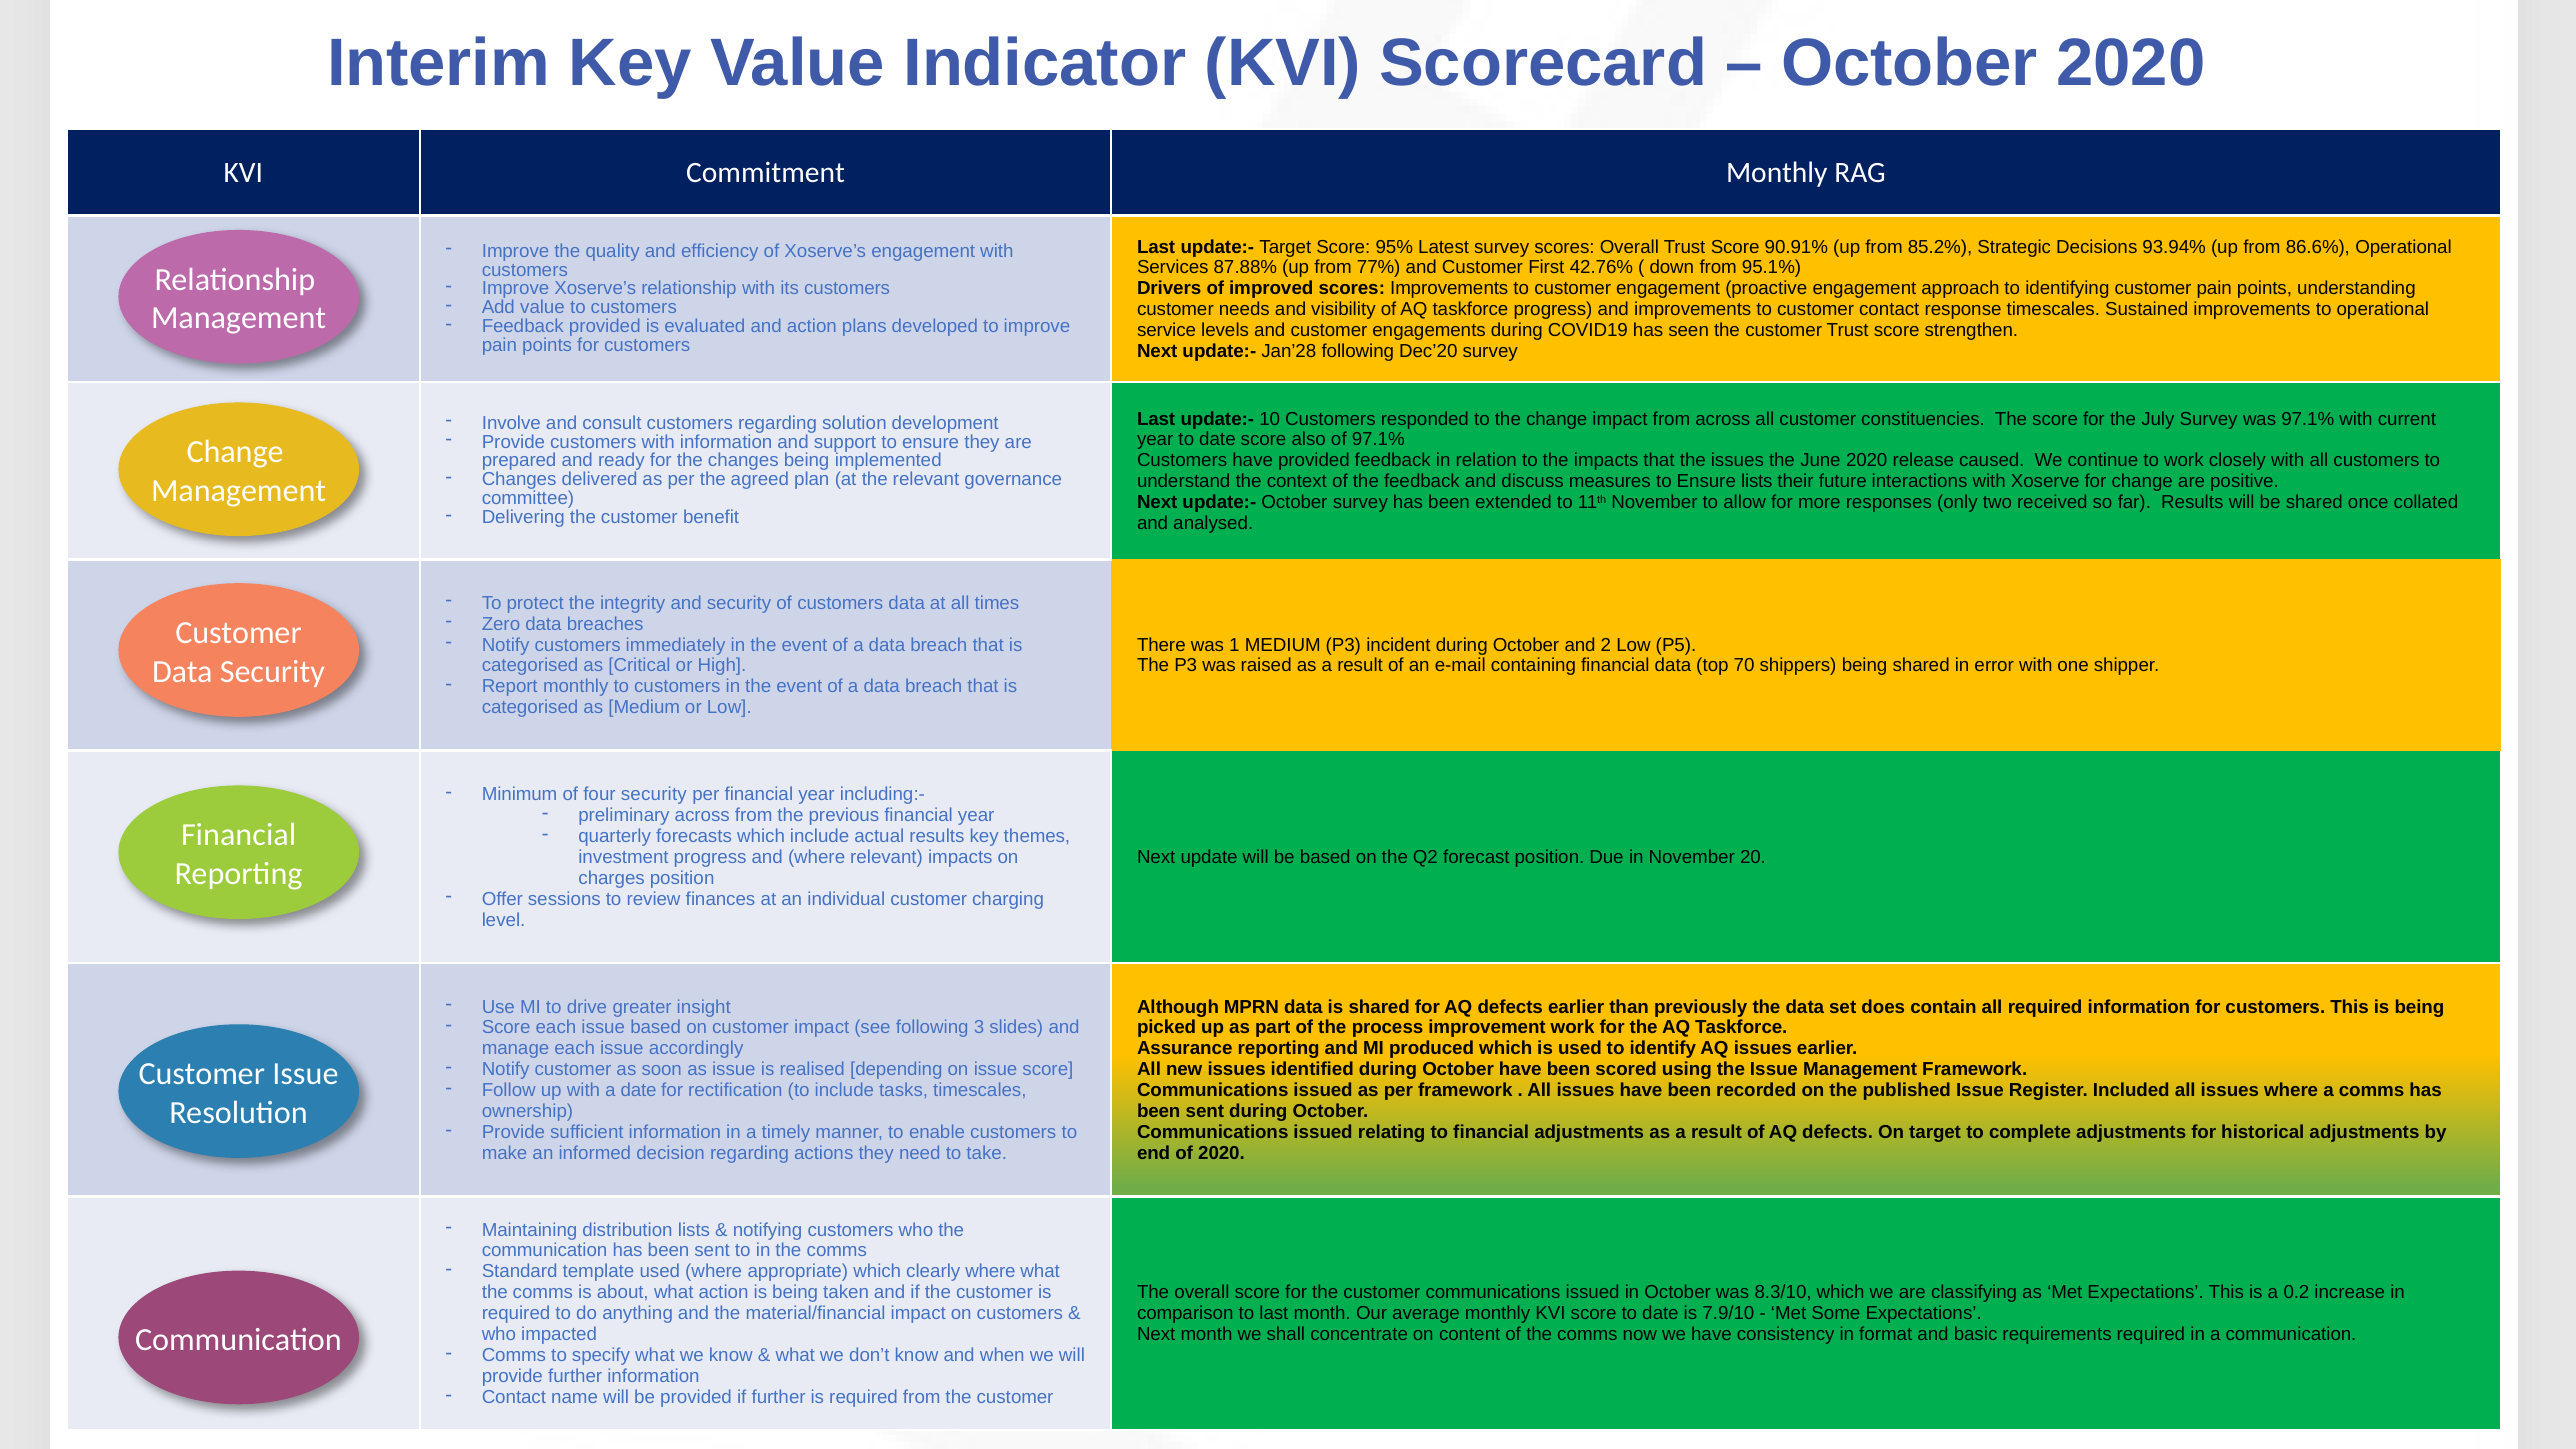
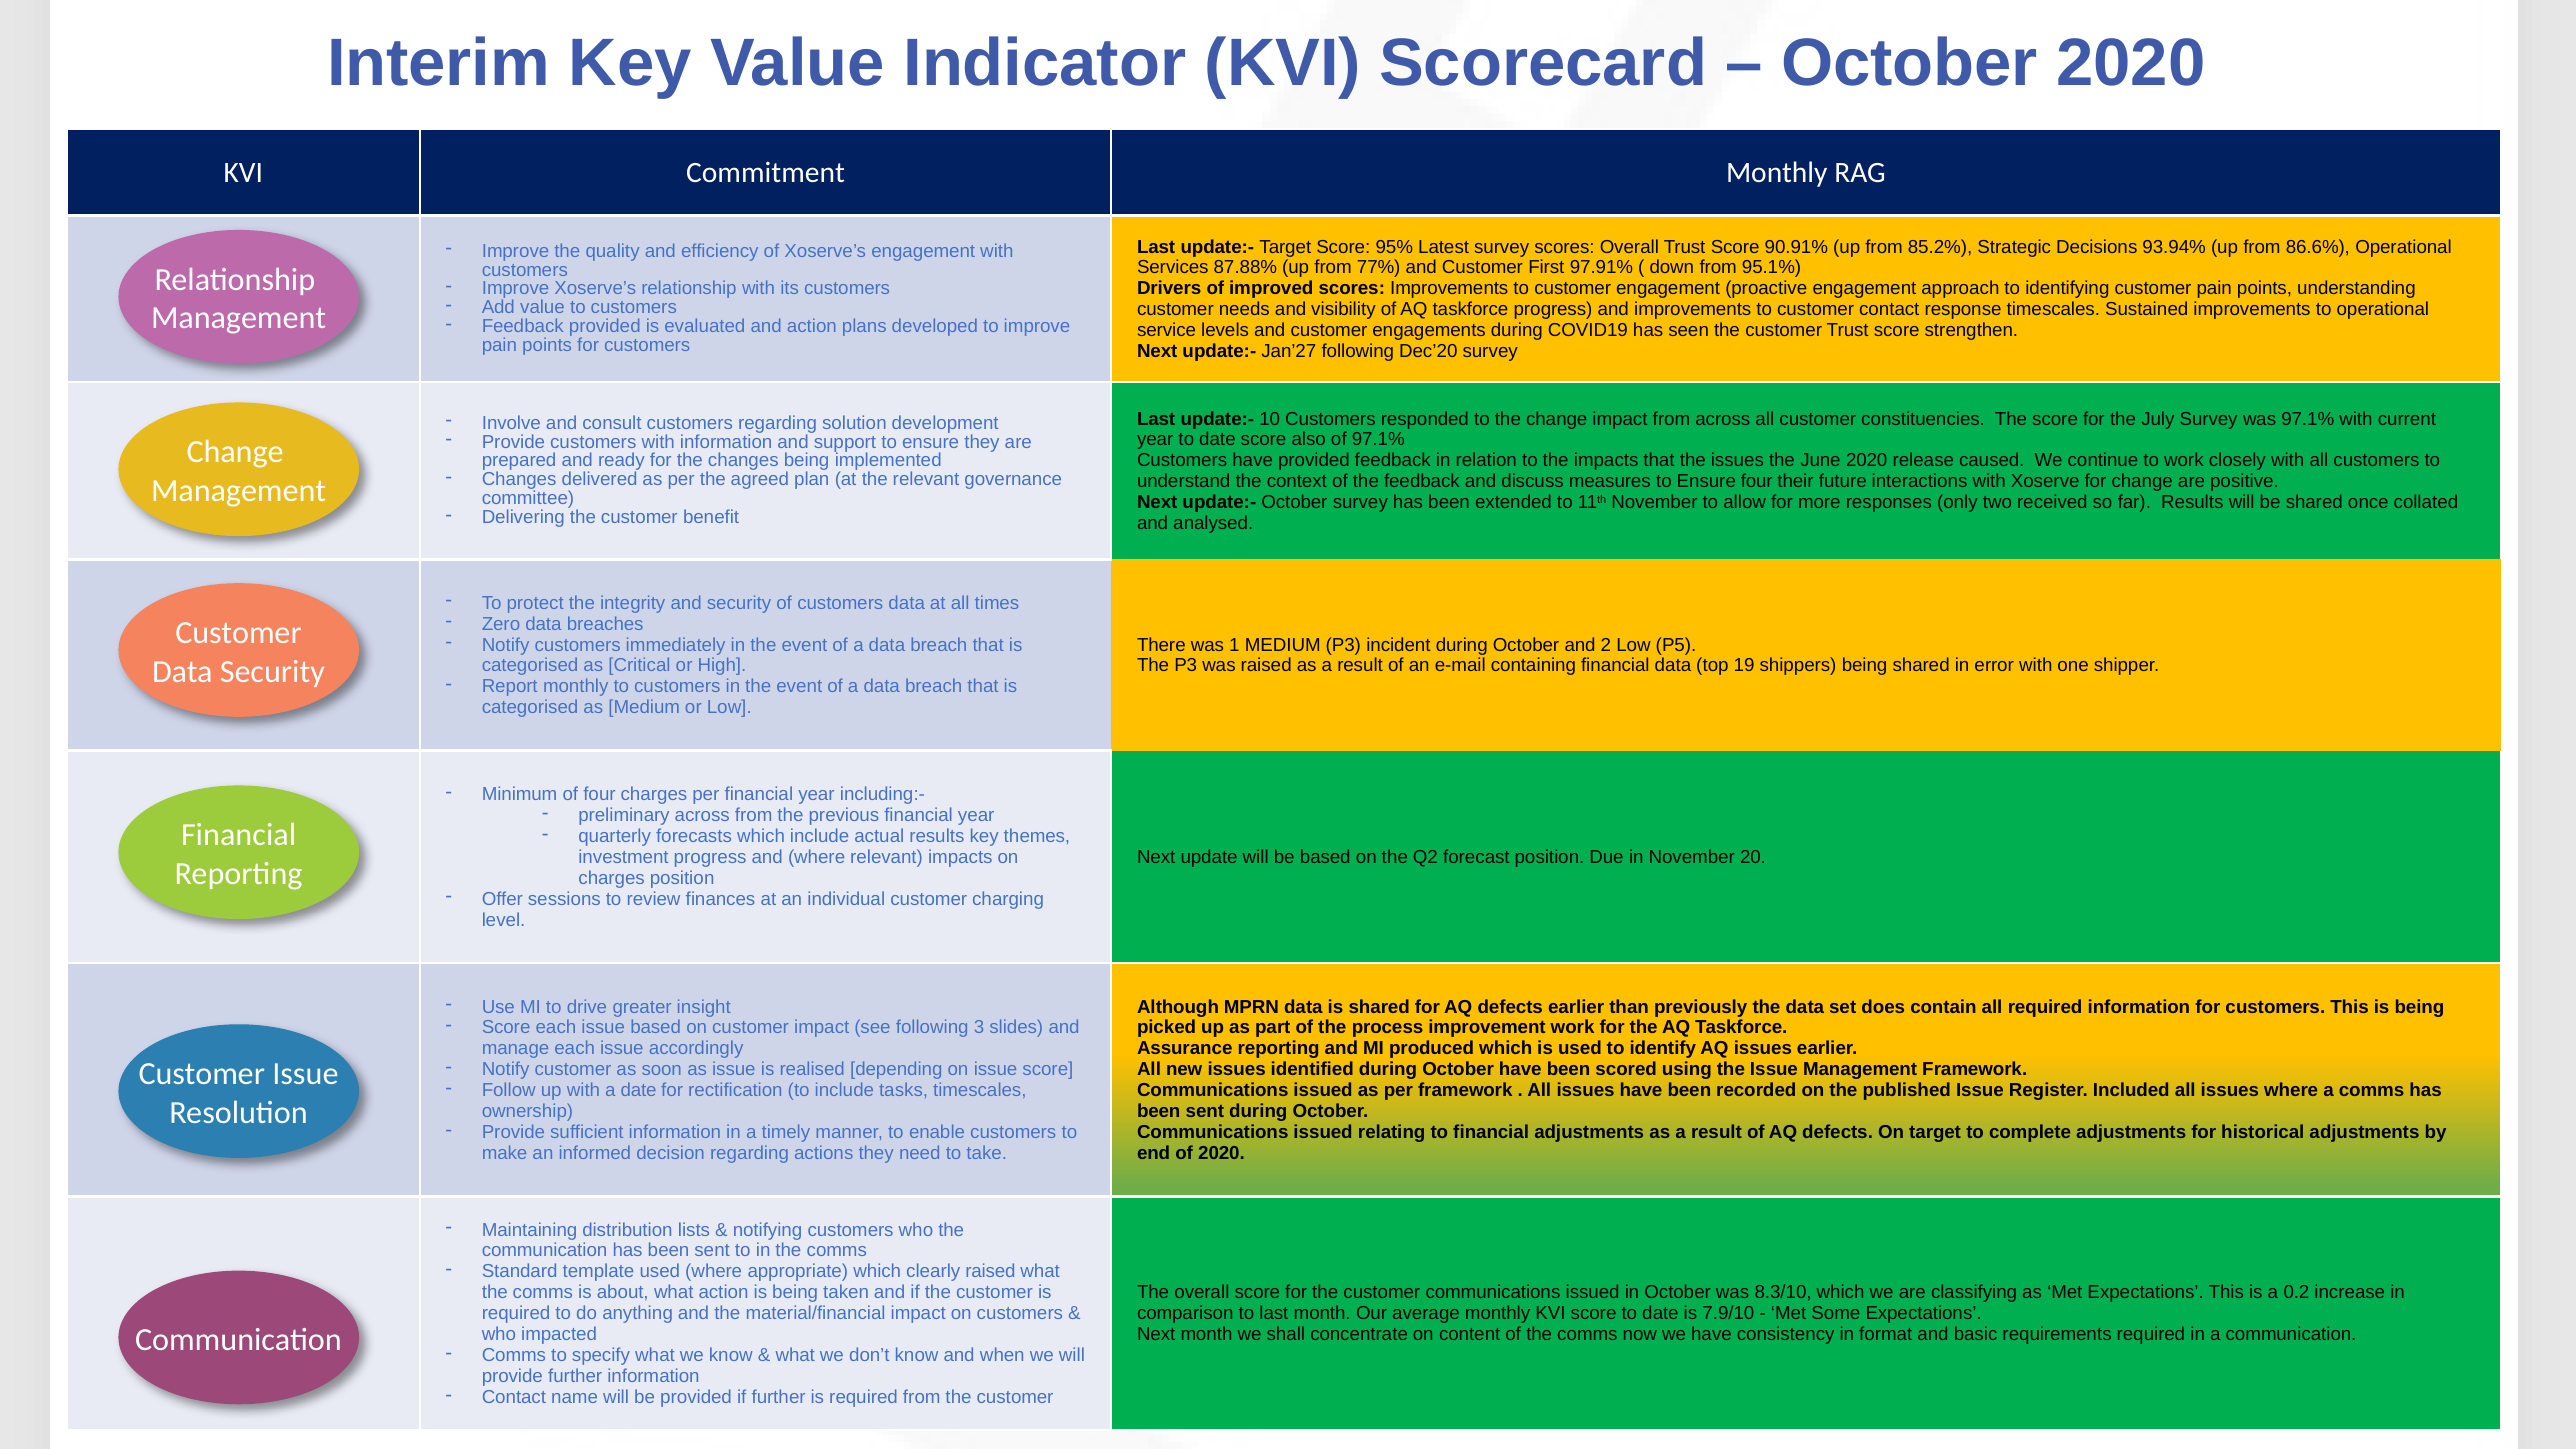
42.76%: 42.76% -> 97.91%
Jan’28: Jan’28 -> Jan’27
Ensure lists: lists -> four
70: 70 -> 19
four security: security -> charges
clearly where: where -> raised
